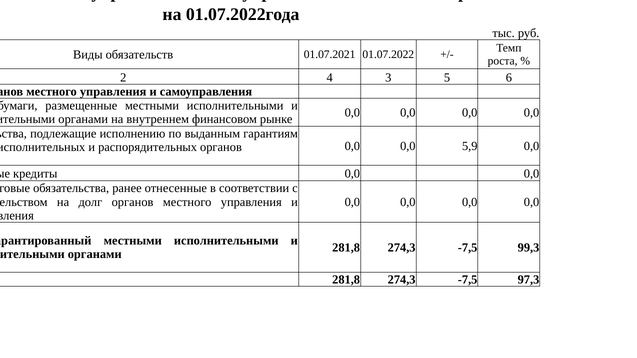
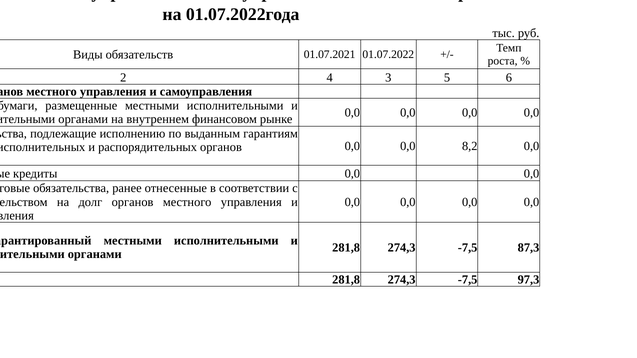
5,9: 5,9 -> 8,2
99,3: 99,3 -> 87,3
